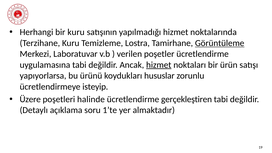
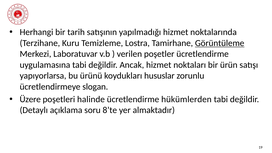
bir kuru: kuru -> tarih
hizmet at (159, 65) underline: present -> none
isteyip: isteyip -> slogan
gerçekleştiren: gerçekleştiren -> hükümlerden
1’te: 1’te -> 8’te
